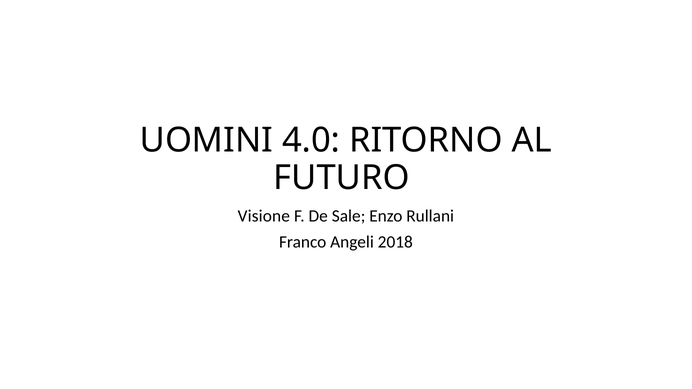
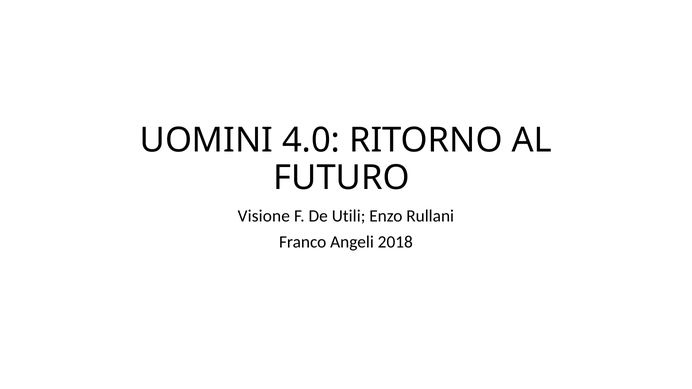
Sale: Sale -> Utili
